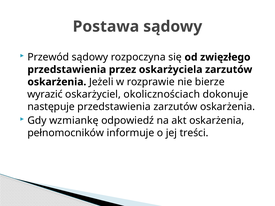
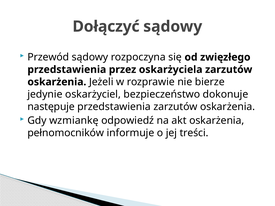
Postawa: Postawa -> Dołączyć
wyrazić: wyrazić -> jedynie
okolicznościach: okolicznościach -> bezpieczeństwo
